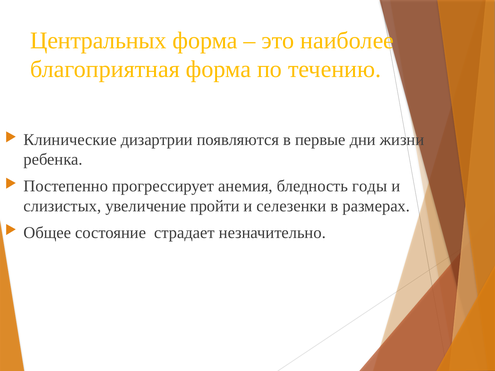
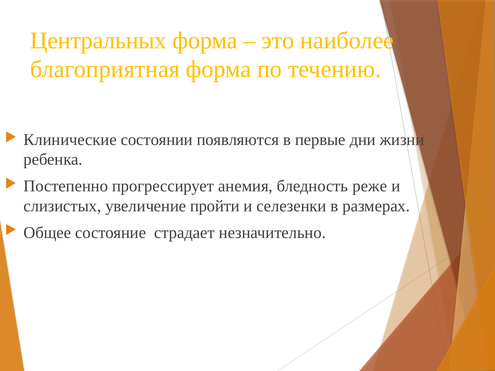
дизартрии: дизартрии -> состоянии
годы: годы -> реже
